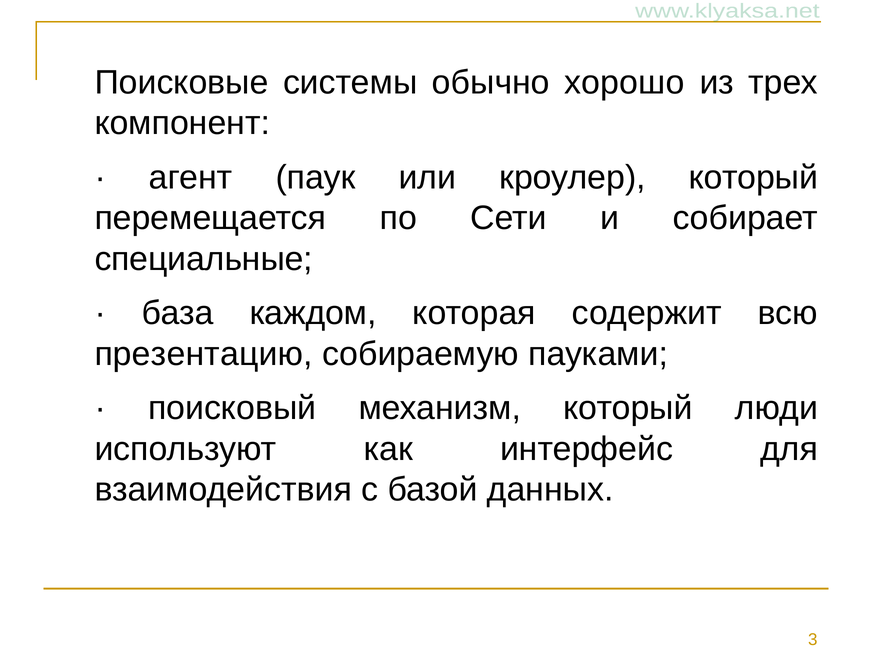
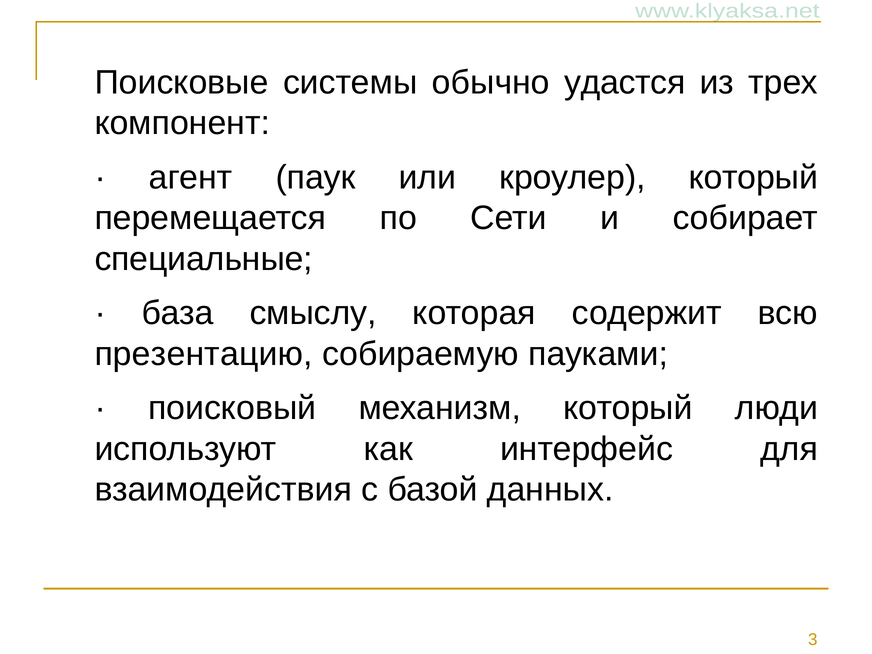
хорошо: хорошо -> удастся
каждом: каждом -> смыслу
